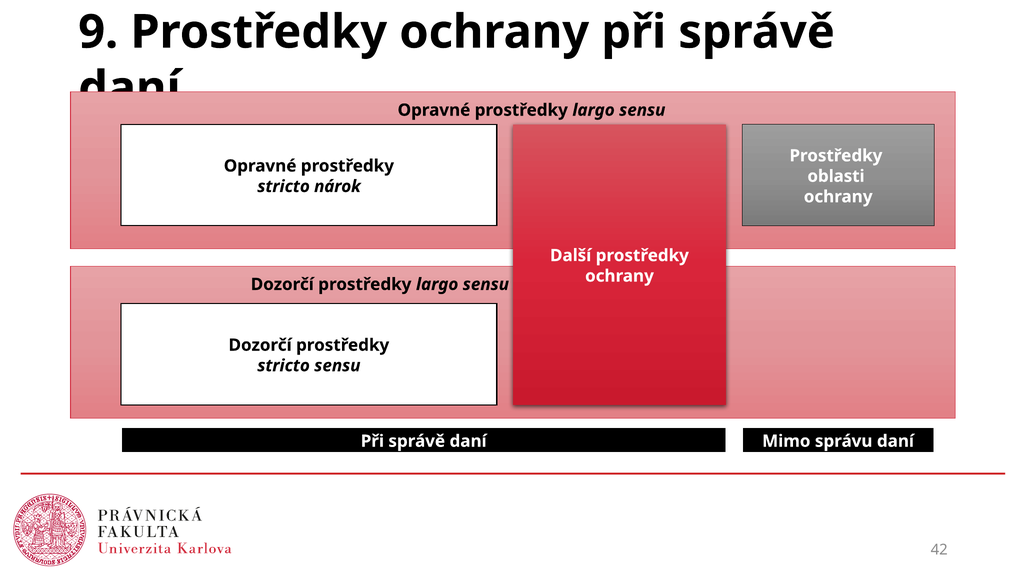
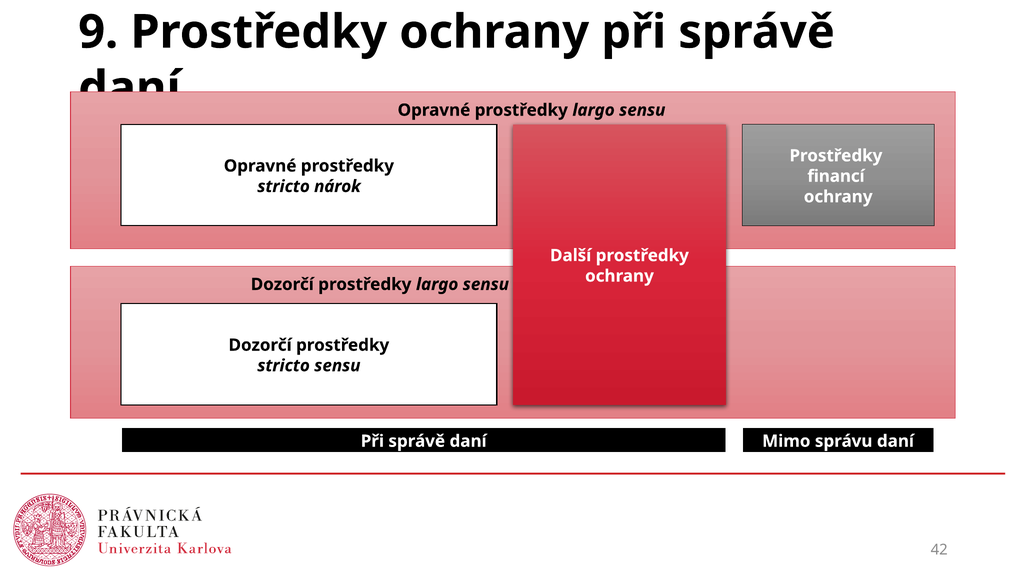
oblasti: oblasti -> financí
